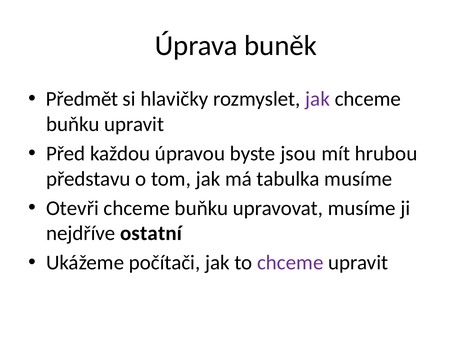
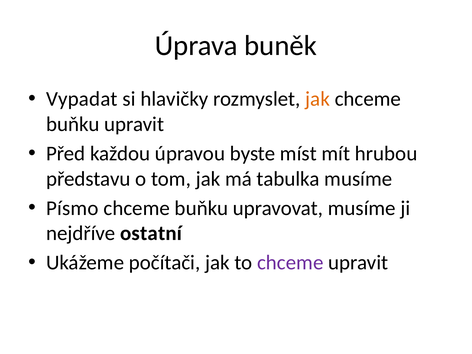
Předmět: Předmět -> Vypadat
jak at (318, 99) colour: purple -> orange
jsou: jsou -> míst
Otevři: Otevři -> Písmo
